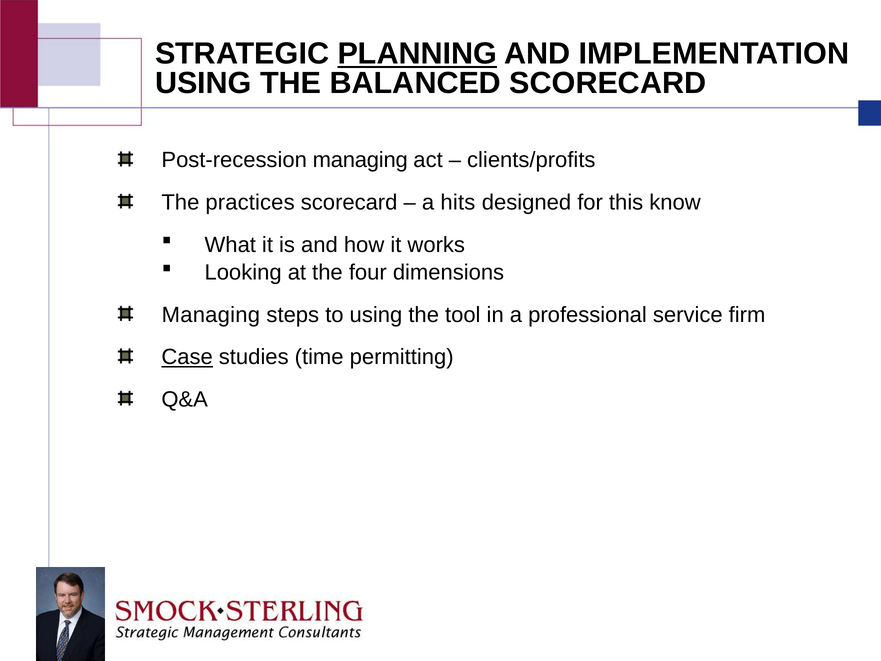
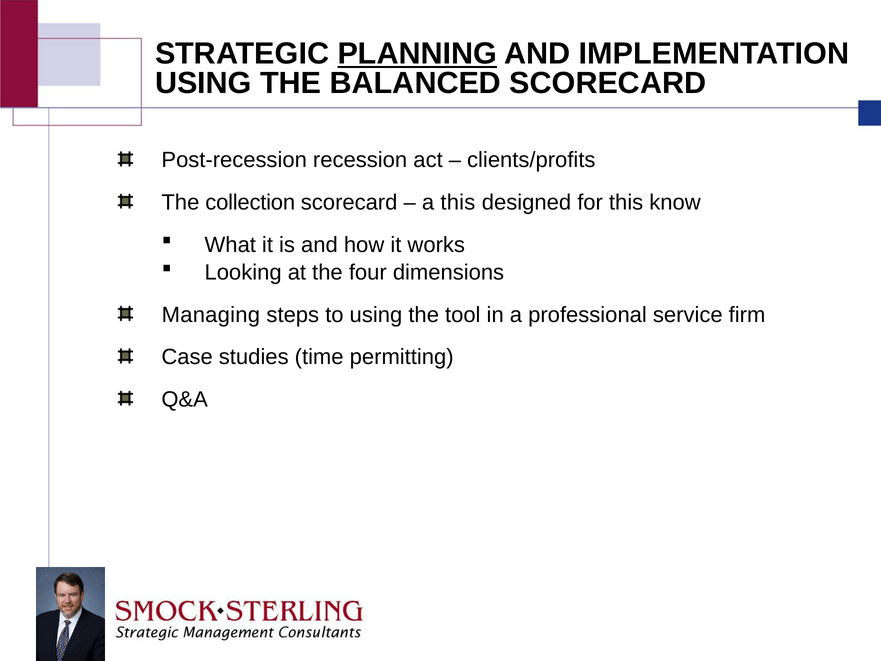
Post-recession managing: managing -> recession
practices: practices -> collection
a hits: hits -> this
Case underline: present -> none
